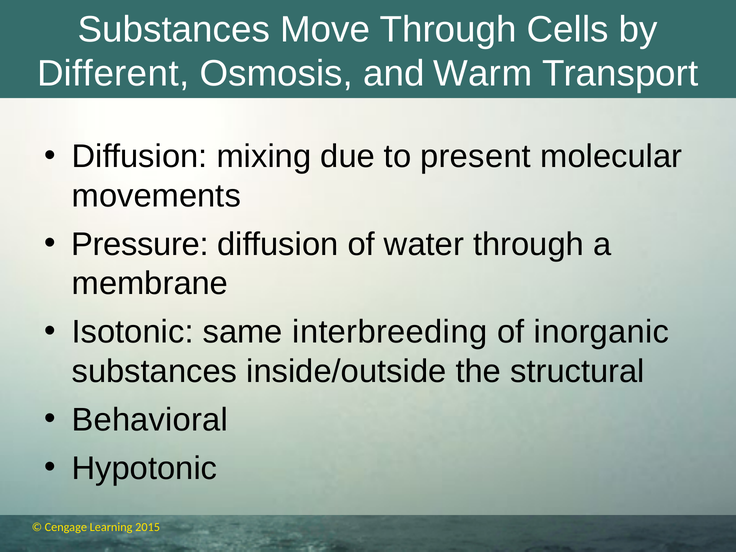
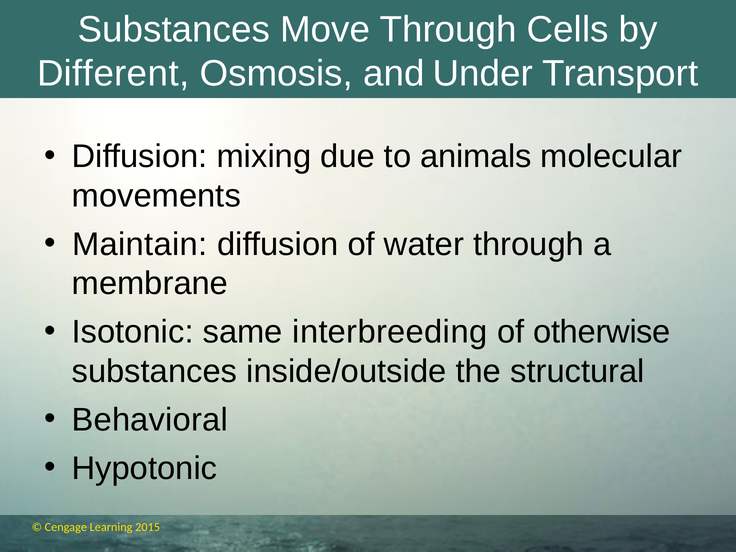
Warm: Warm -> Under
present: present -> animals
Pressure: Pressure -> Maintain
inorganic: inorganic -> otherwise
